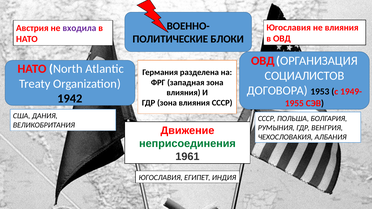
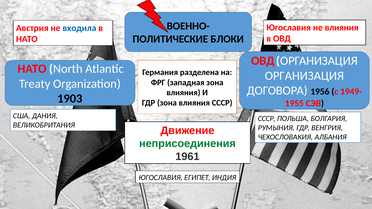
входила colour: purple -> blue
СОЦИАЛИСТОВ at (304, 76): СОЦИАЛИСТОВ -> ОРГАНИЗАЦИЯ
1953: 1953 -> 1956
1942: 1942 -> 1903
